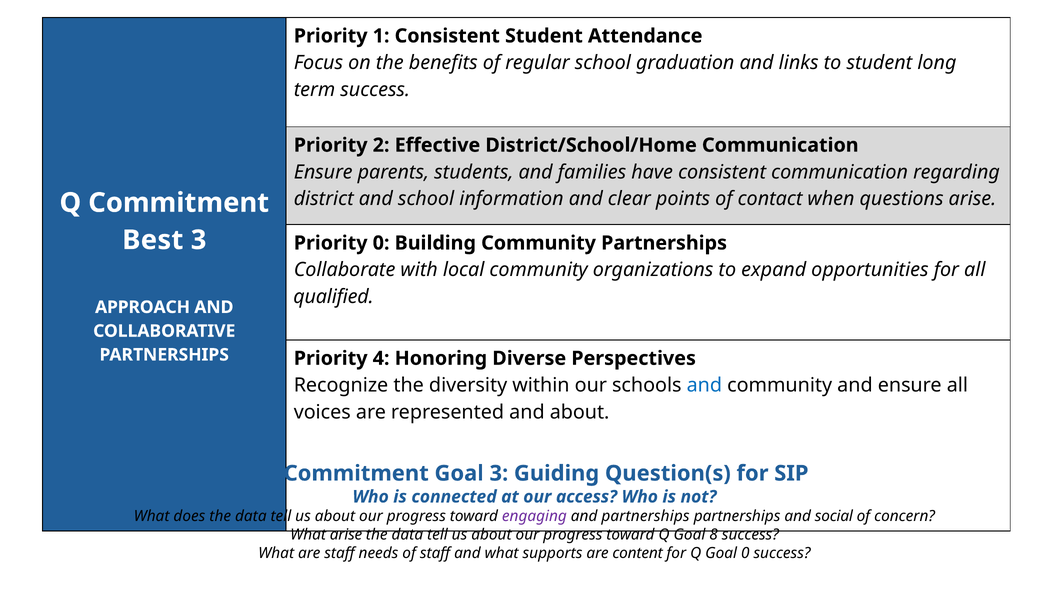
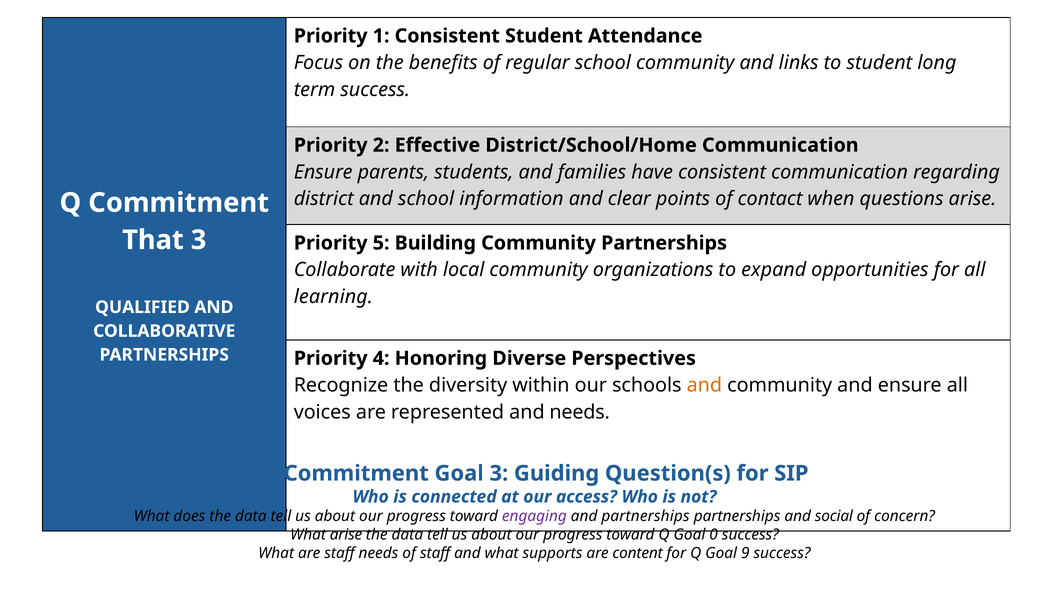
school graduation: graduation -> community
Best: Best -> That
Priority 0: 0 -> 5
qualified: qualified -> learning
APPROACH: APPROACH -> QUALIFIED
and at (704, 385) colour: blue -> orange
and about: about -> needs
8: 8 -> 0
Goal 0: 0 -> 9
